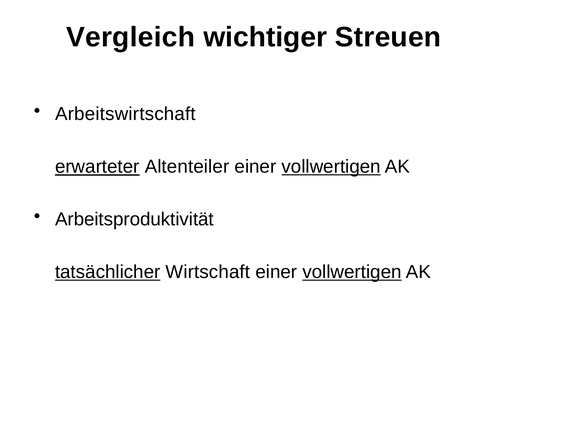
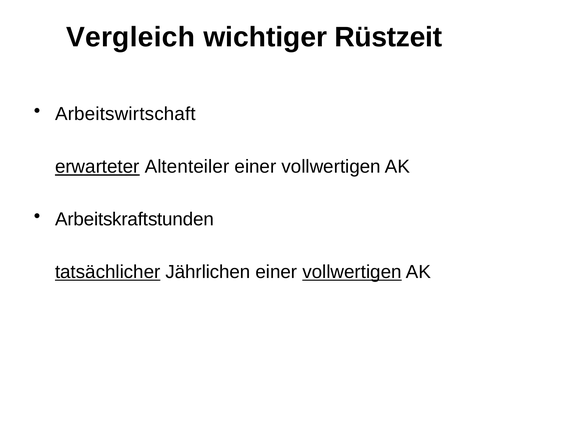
Streuen: Streuen -> Rüstzeit
vollwertigen at (331, 167) underline: present -> none
Arbeitsproduktivität: Arbeitsproduktivität -> Arbeitskraftstunden
Wirtschaft: Wirtschaft -> Jährlichen
